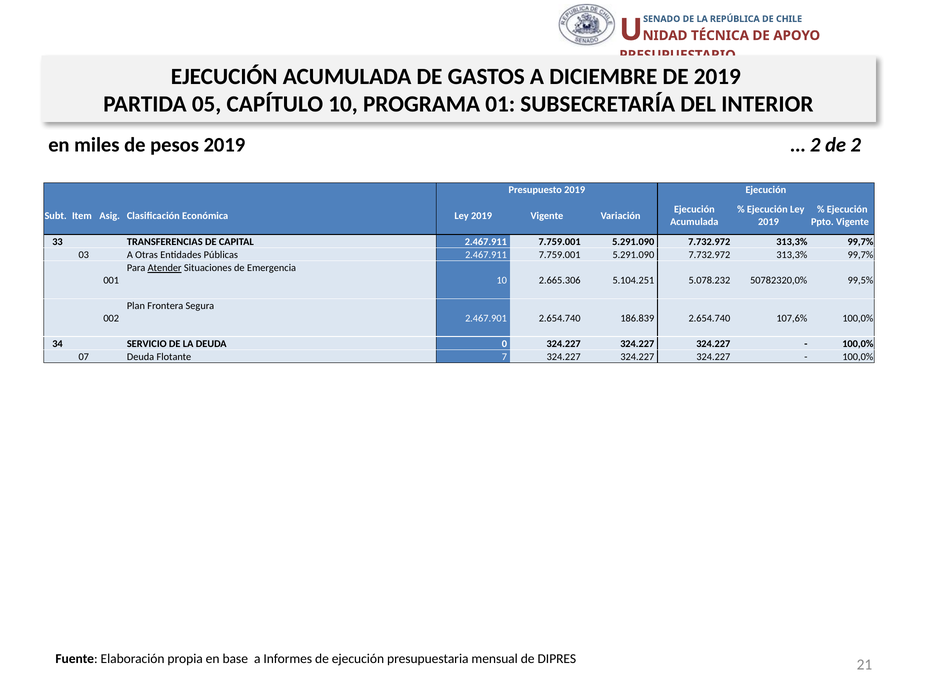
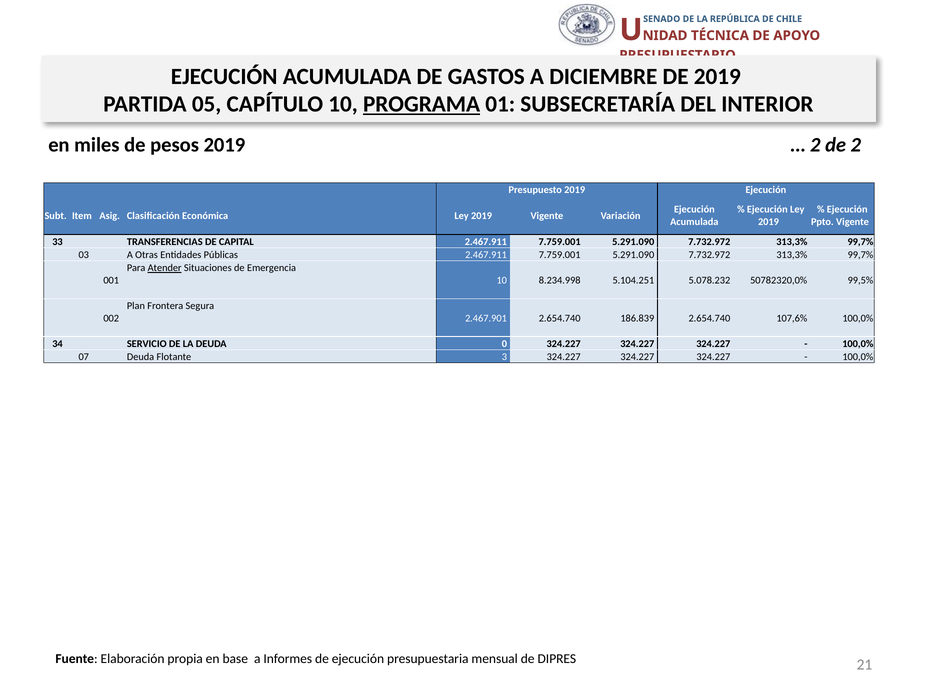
PROGRAMA underline: none -> present
2.665.306: 2.665.306 -> 8.234.998
7: 7 -> 3
